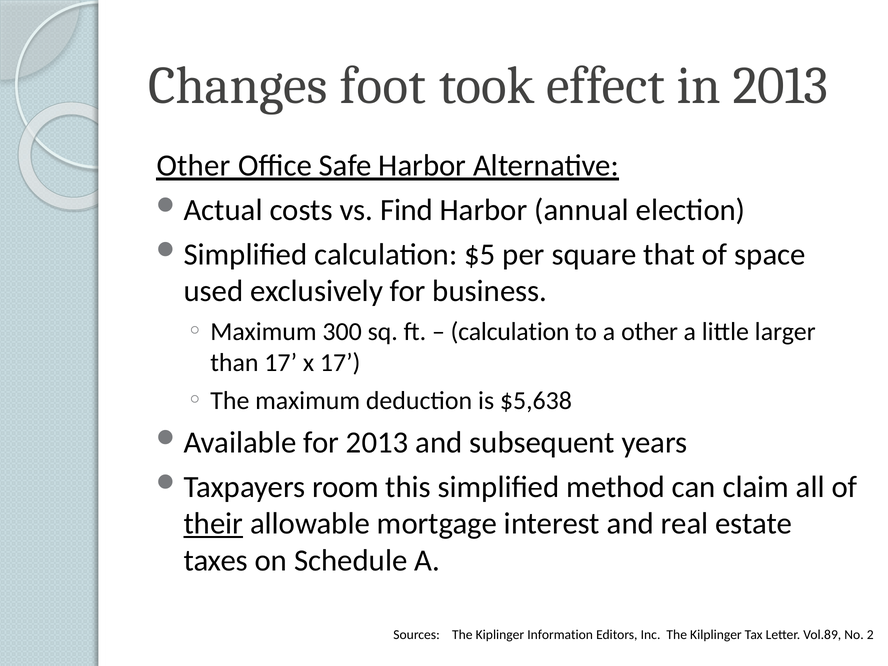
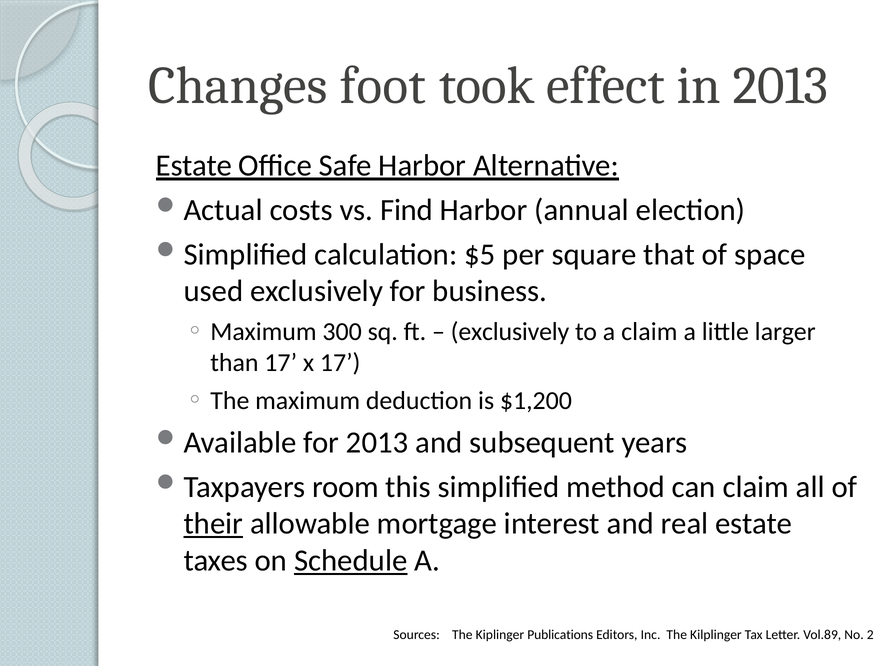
Other at (194, 166): Other -> Estate
calculation at (510, 332): calculation -> exclusively
a other: other -> claim
$5,638: $5,638 -> $1,200
Schedule underline: none -> present
Information: Information -> Publications
